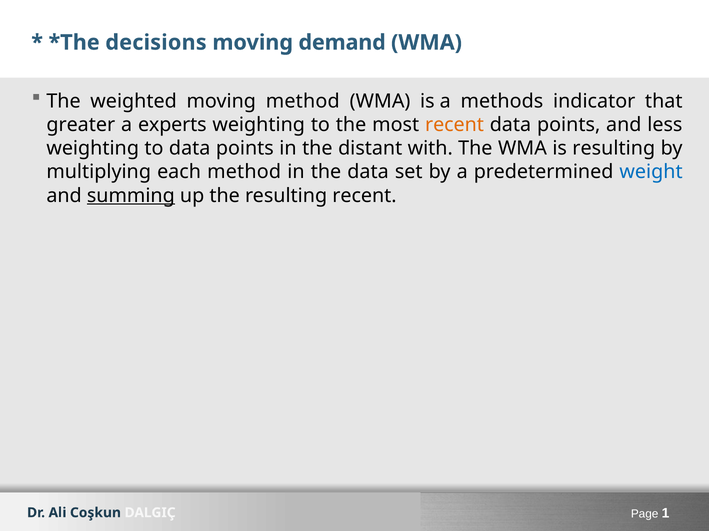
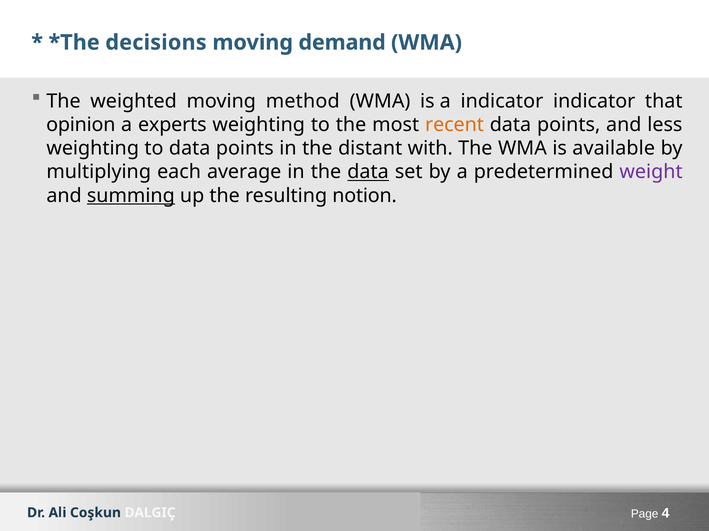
a methods: methods -> indicator
greater: greater -> opinion
is resulting: resulting -> available
each method: method -> average
data at (368, 172) underline: none -> present
weight colour: blue -> purple
resulting recent: recent -> notion
1: 1 -> 4
